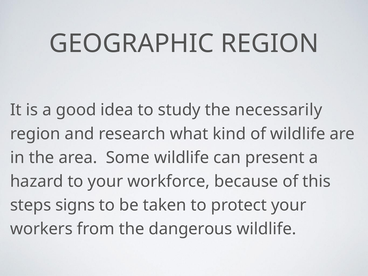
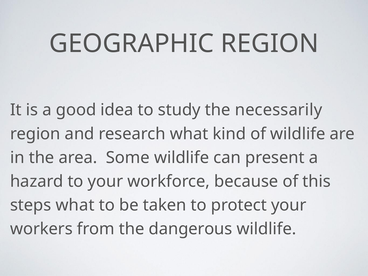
steps signs: signs -> what
